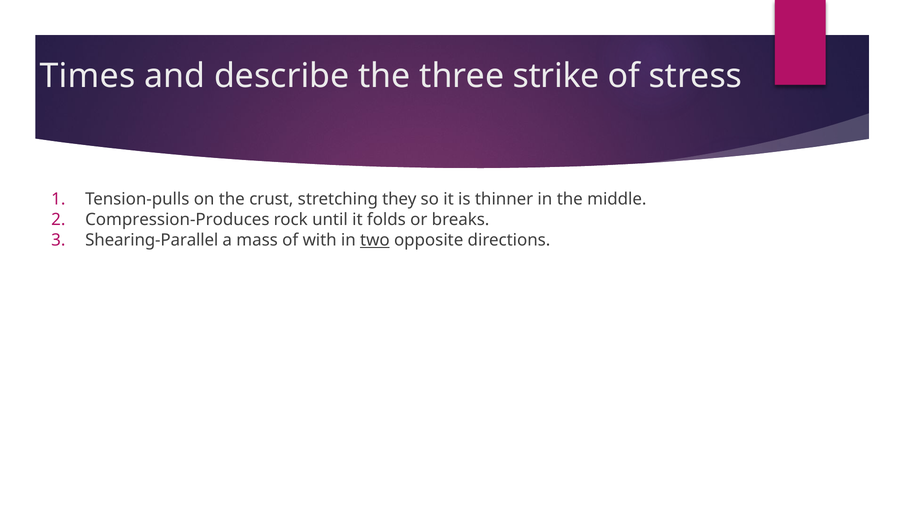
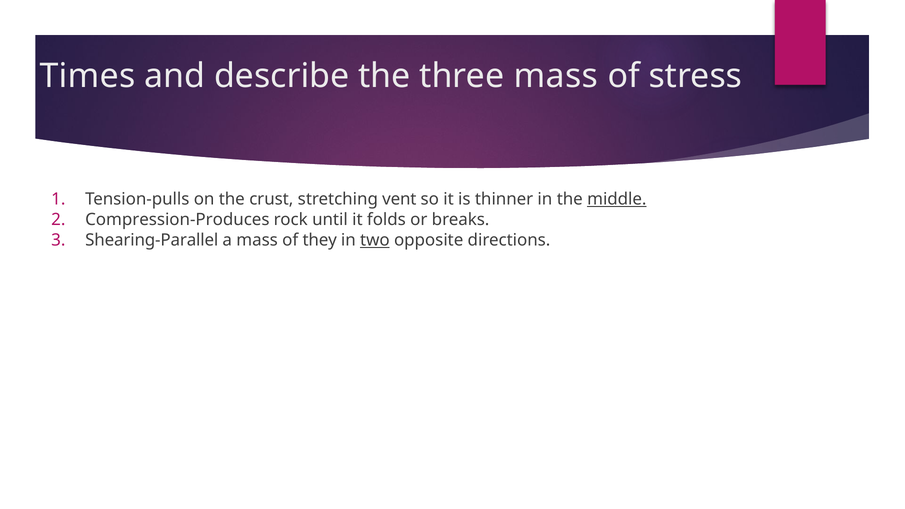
three strike: strike -> mass
they: they -> vent
middle underline: none -> present
with: with -> they
